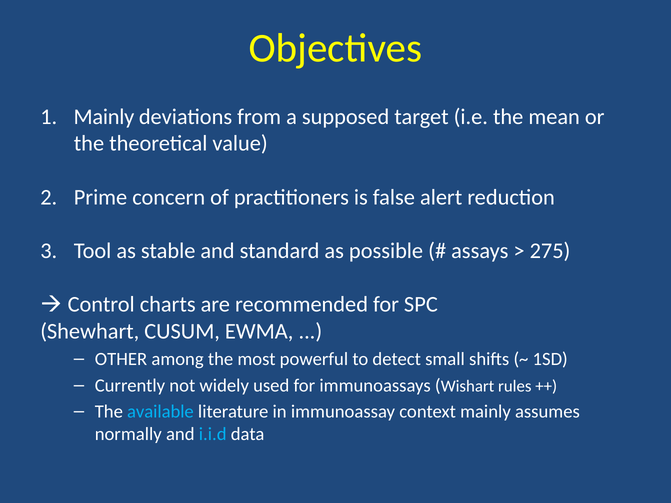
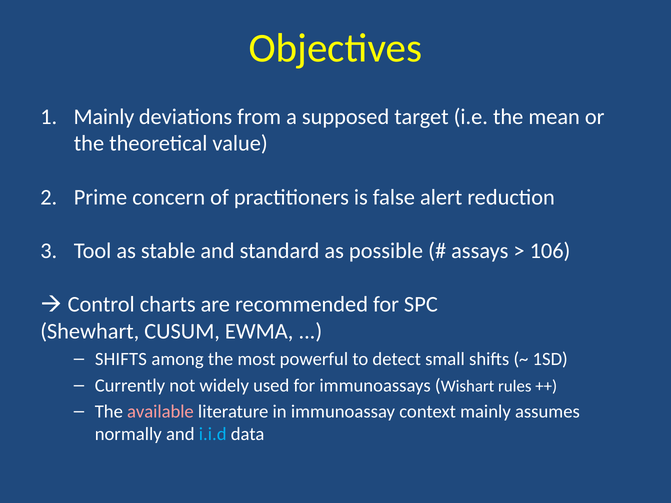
275: 275 -> 106
OTHER at (121, 360): OTHER -> SHIFTS
available colour: light blue -> pink
